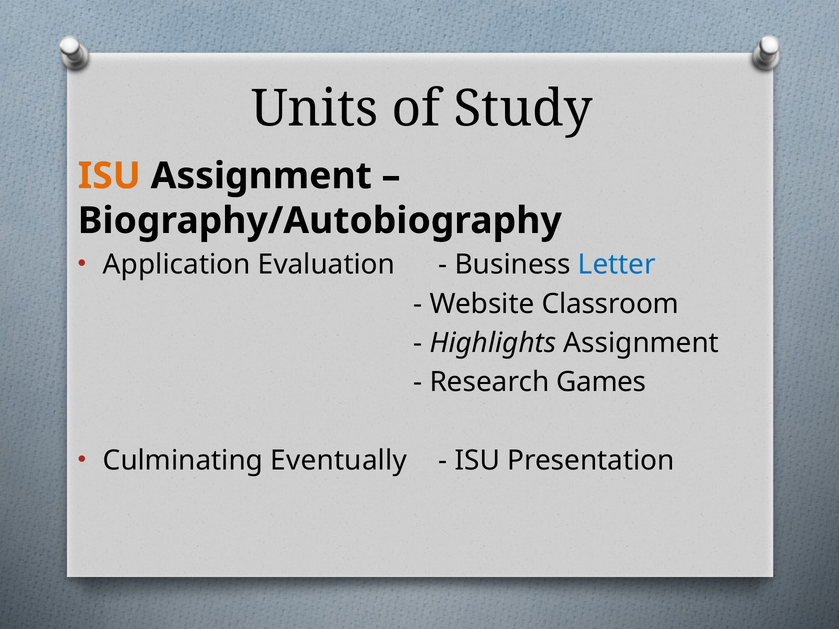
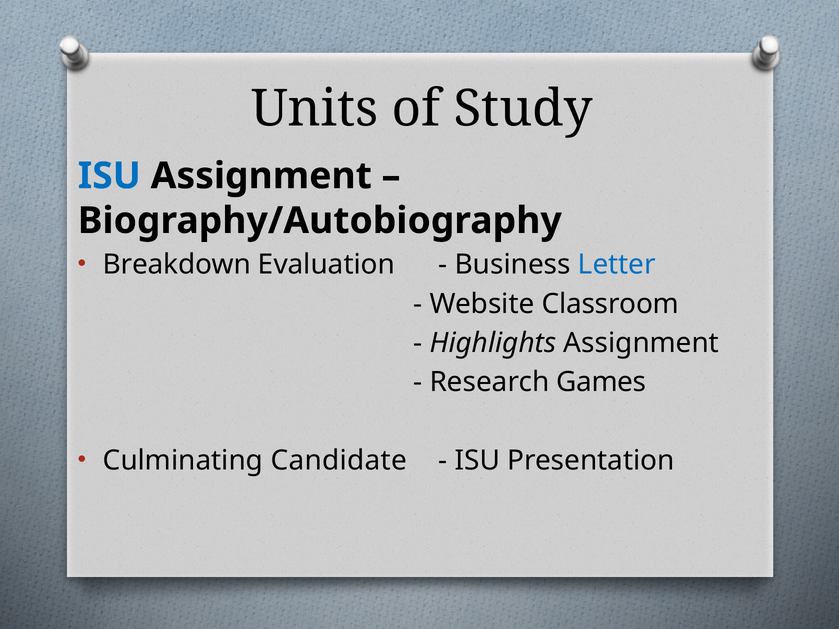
ISU at (109, 176) colour: orange -> blue
Application: Application -> Breakdown
Eventually: Eventually -> Candidate
